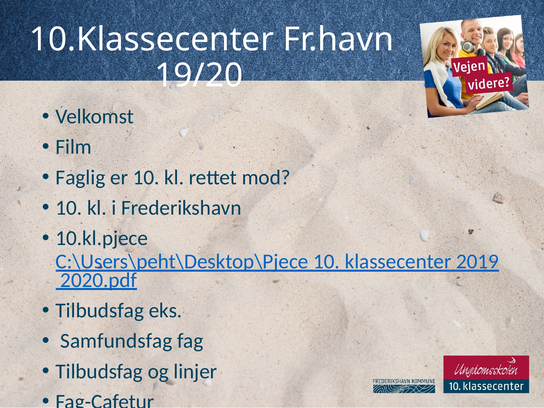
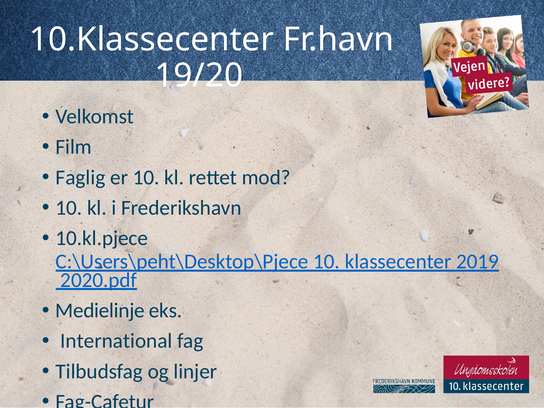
Tilbudsfag at (100, 311): Tilbudsfag -> Medielinje
Samfundsfag: Samfundsfag -> International
